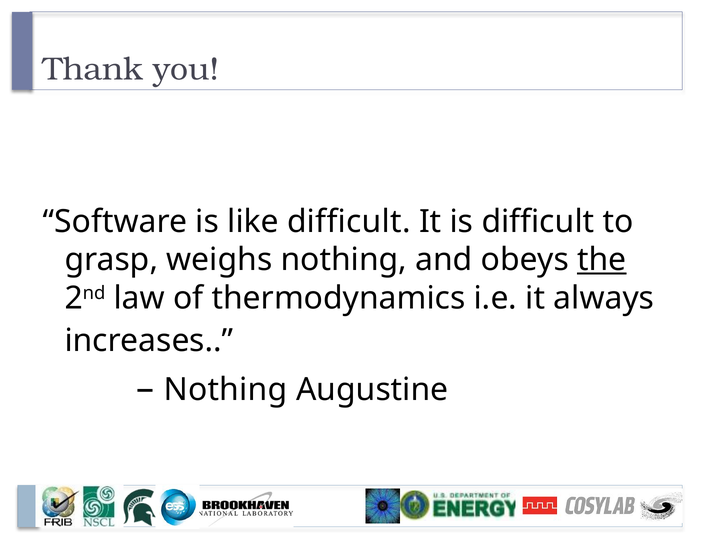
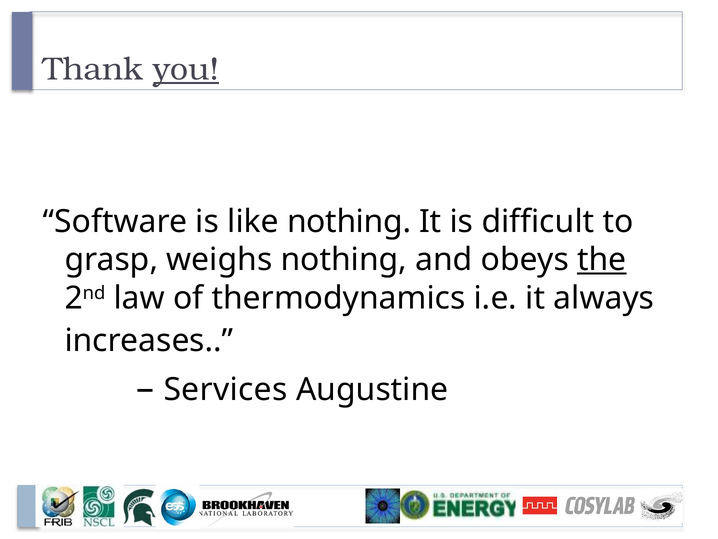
you underline: none -> present
like difficult: difficult -> nothing
Nothing at (226, 389): Nothing -> Services
